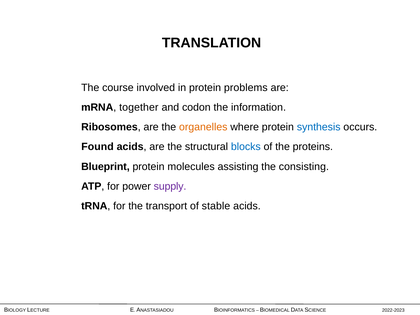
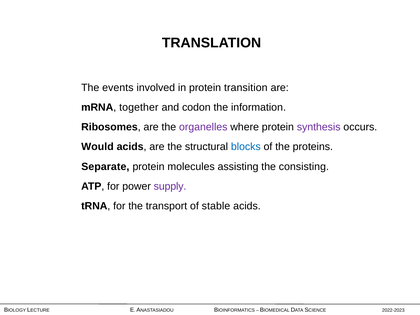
course: course -> events
problems: problems -> transition
organelles colour: orange -> purple
synthesis colour: blue -> purple
Found: Found -> Would
Blueprint: Blueprint -> Separate
